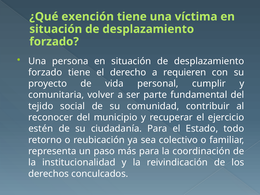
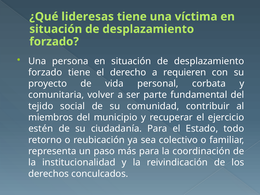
exención: exención -> lideresas
cumplir: cumplir -> corbata
reconocer: reconocer -> miembros
